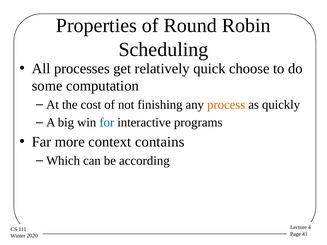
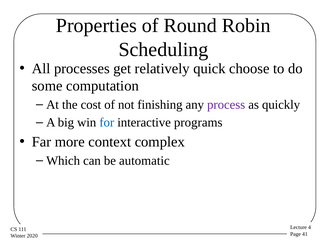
process colour: orange -> purple
contains: contains -> complex
according: according -> automatic
